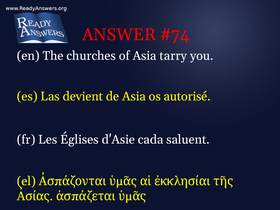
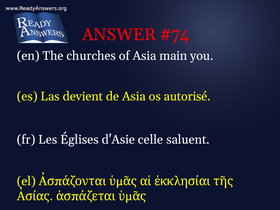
tarry: tarry -> main
cada: cada -> celle
